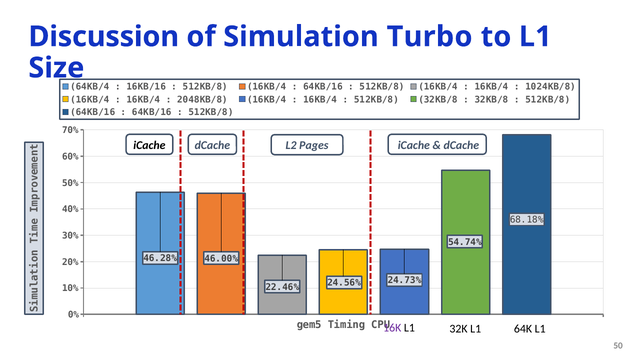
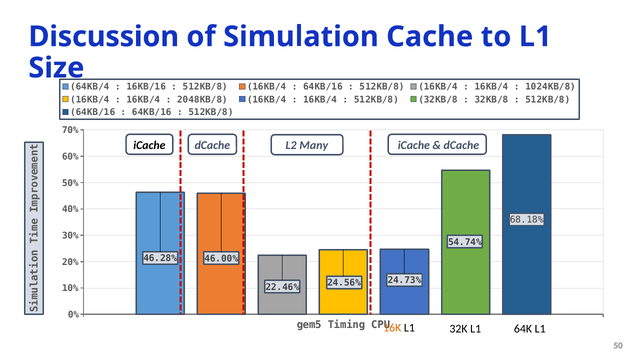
Turbo: Turbo -> Cache
Pages: Pages -> Many
16K colour: purple -> orange
